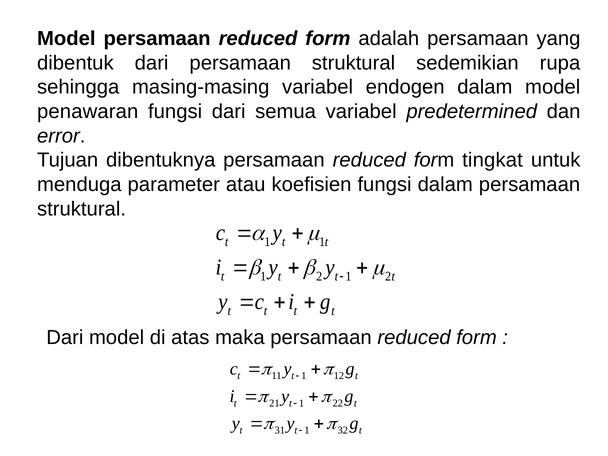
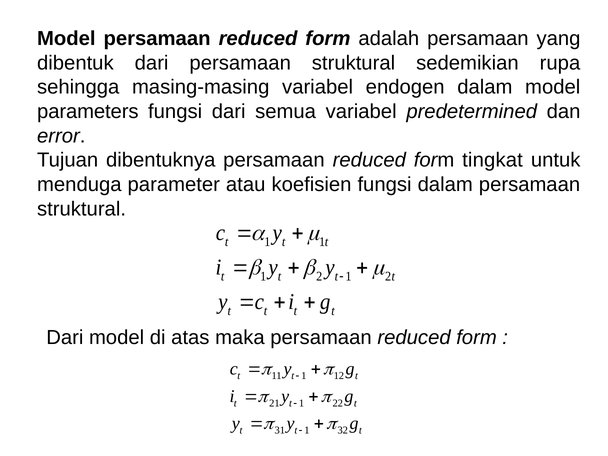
penawaran: penawaran -> parameters
